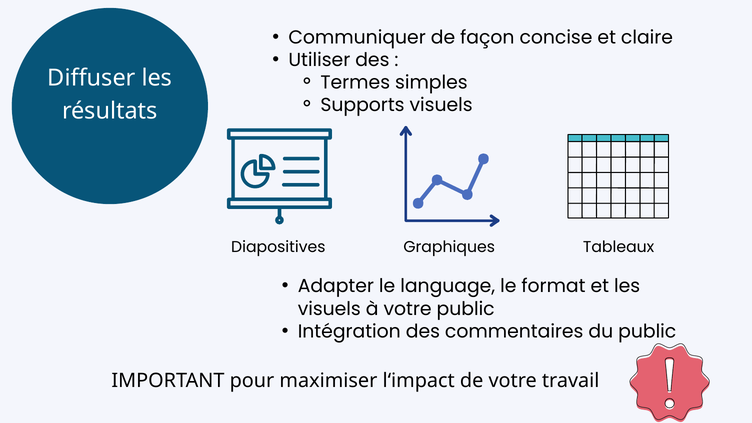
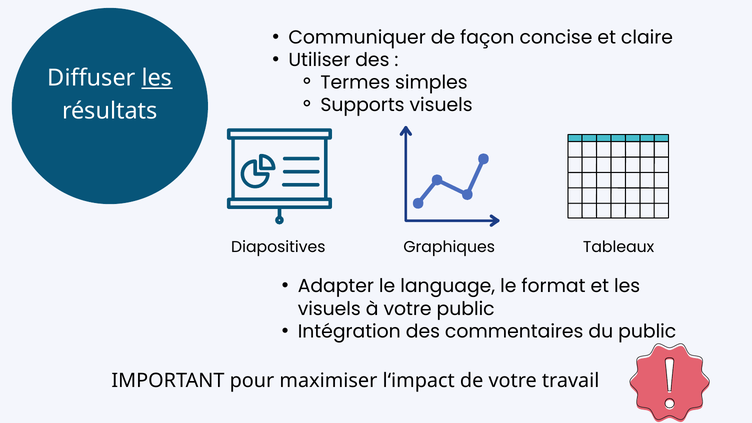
les at (157, 78) underline: none -> present
